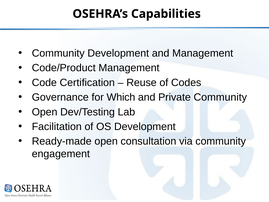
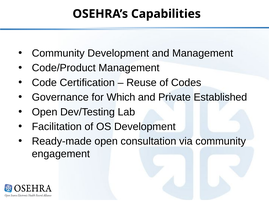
Private Community: Community -> Established
